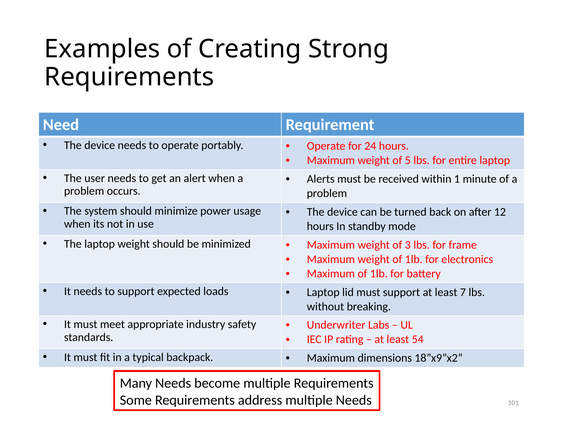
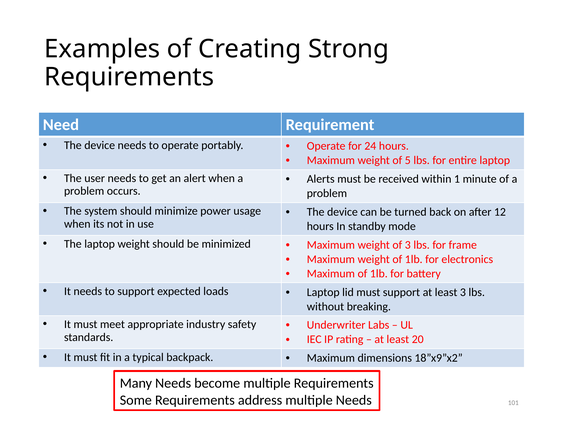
least 7: 7 -> 3
54: 54 -> 20
